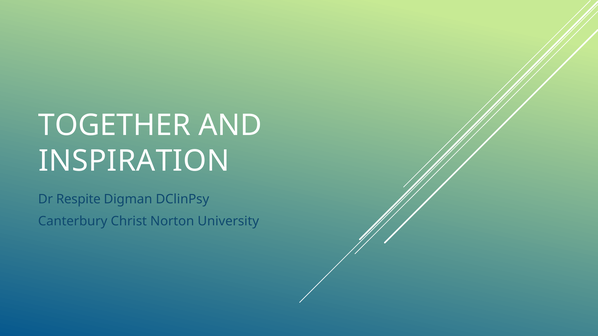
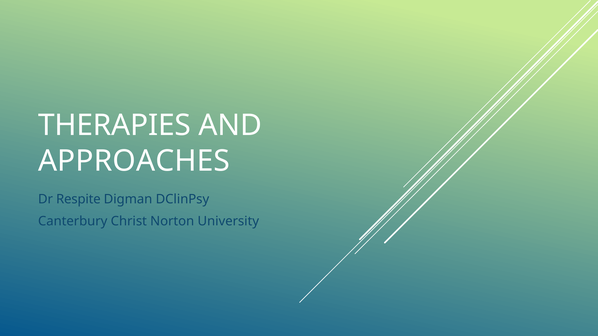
TOGETHER: TOGETHER -> THERAPIES
INSPIRATION: INSPIRATION -> APPROACHES
